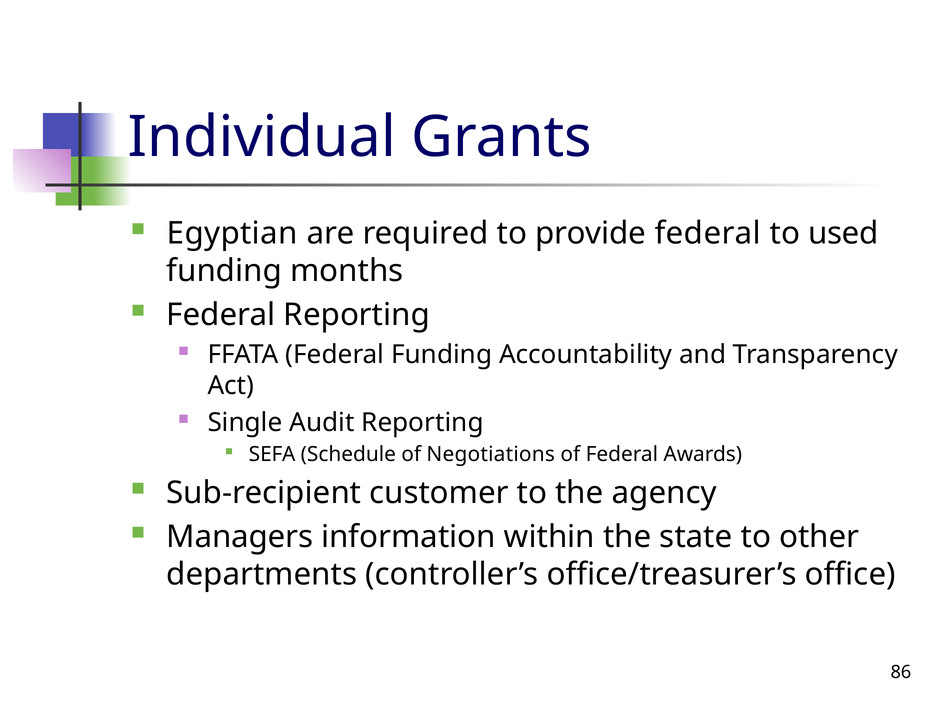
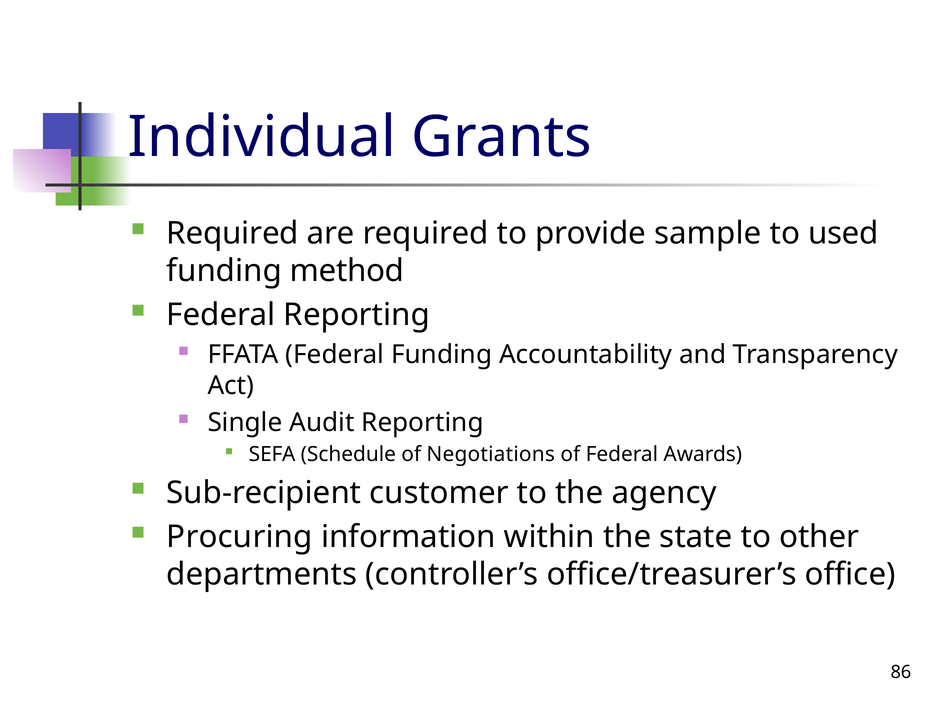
Egyptian at (232, 233): Egyptian -> Required
provide federal: federal -> sample
months: months -> method
Managers: Managers -> Procuring
